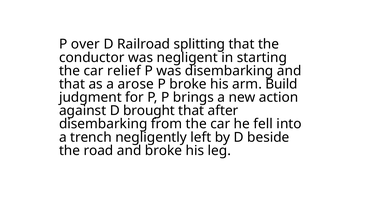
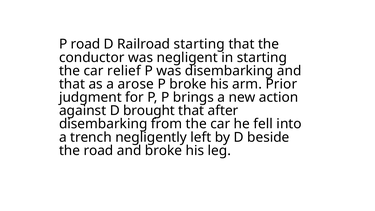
P over: over -> road
Railroad splitting: splitting -> starting
Build: Build -> Prior
